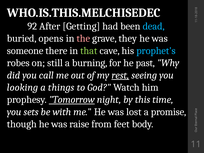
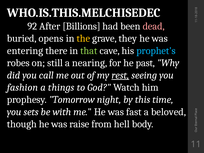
Getting: Getting -> Billions
dead colour: light blue -> pink
the colour: pink -> yellow
someone: someone -> entering
burning: burning -> nearing
looking: looking -> fashion
Tomorrow underline: present -> none
lost: lost -> fast
promise: promise -> beloved
feet: feet -> hell
